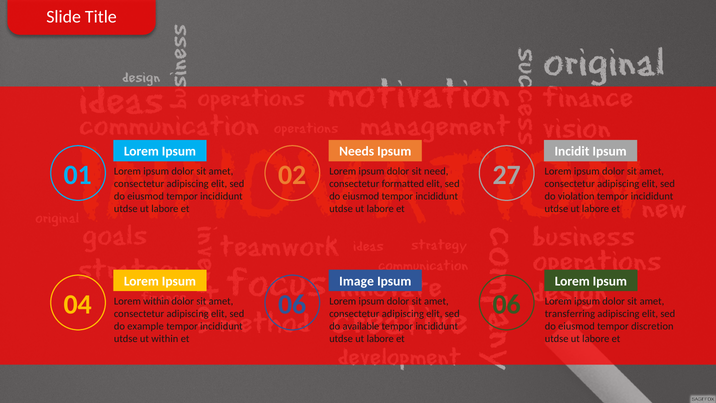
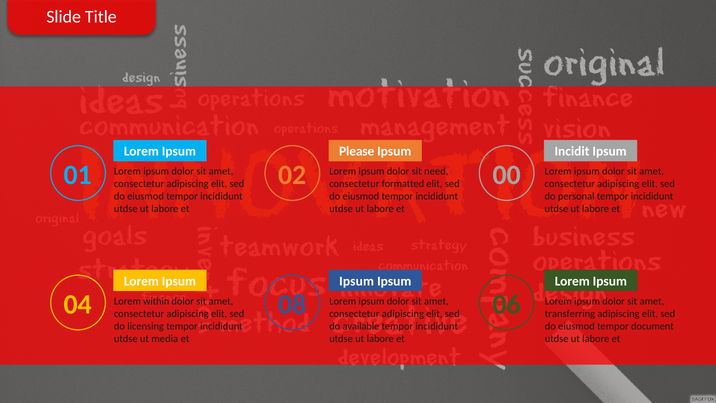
Needs: Needs -> Please
27: 27 -> 00
violation: violation -> personal
Image at (357, 281): Image -> Ipsum
04 06: 06 -> 08
example: example -> licensing
discretion: discretion -> document
ut within: within -> media
